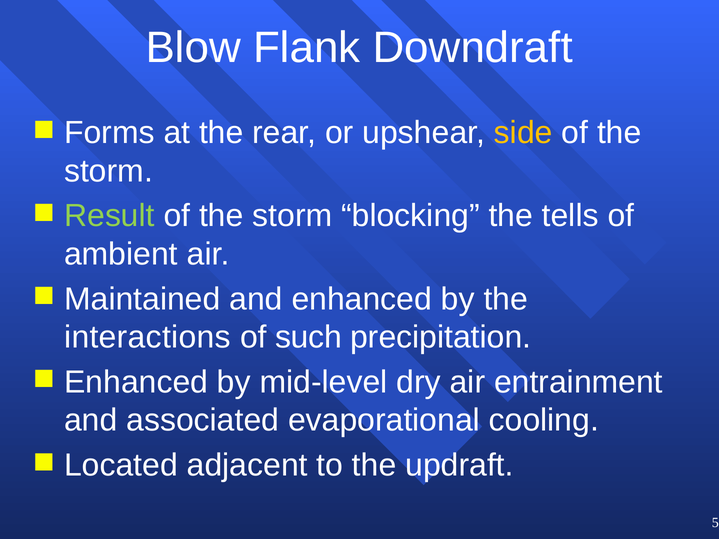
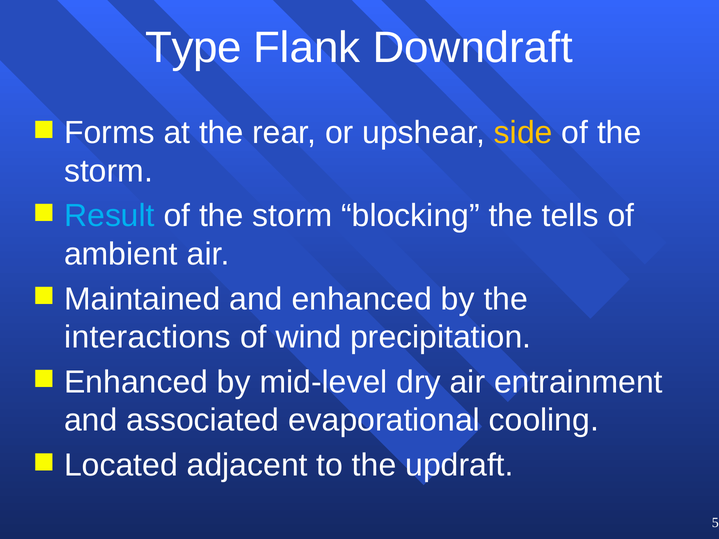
Blow: Blow -> Type
Result colour: light green -> light blue
such: such -> wind
